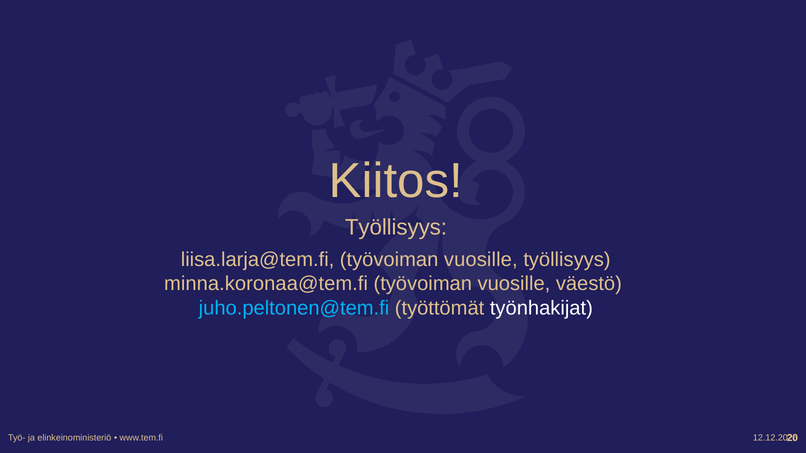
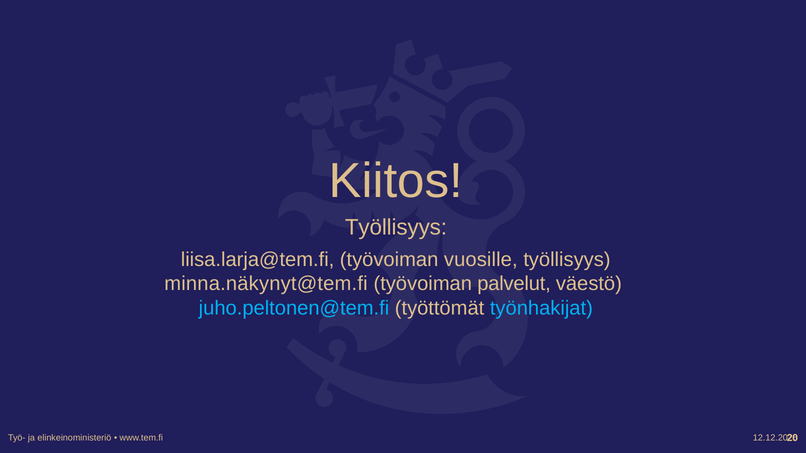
minna.koronaa@tem.fi: minna.koronaa@tem.fi -> minna.näkynyt@tem.fi
vuosille at (514, 284): vuosille -> palvelut
työnhakijat colour: white -> light blue
